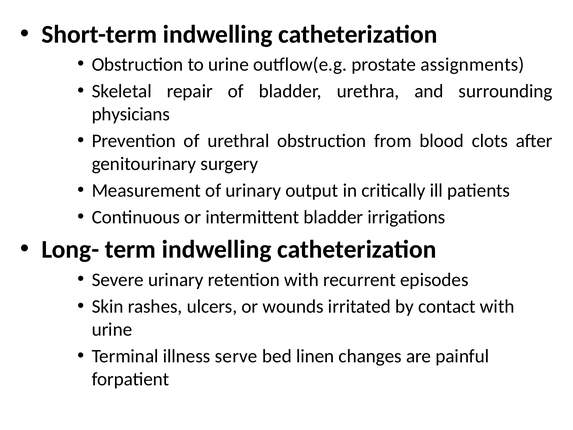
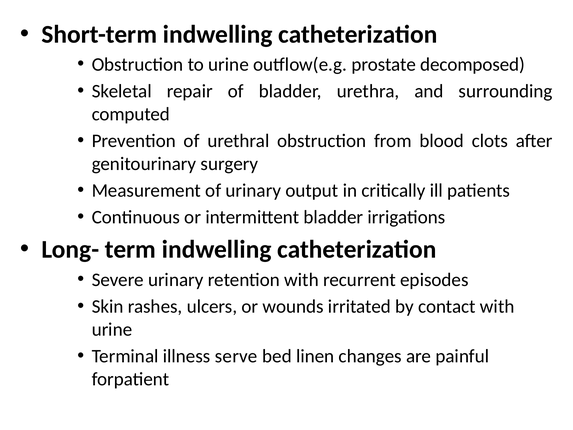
assignments: assignments -> decomposed
physicians: physicians -> computed
